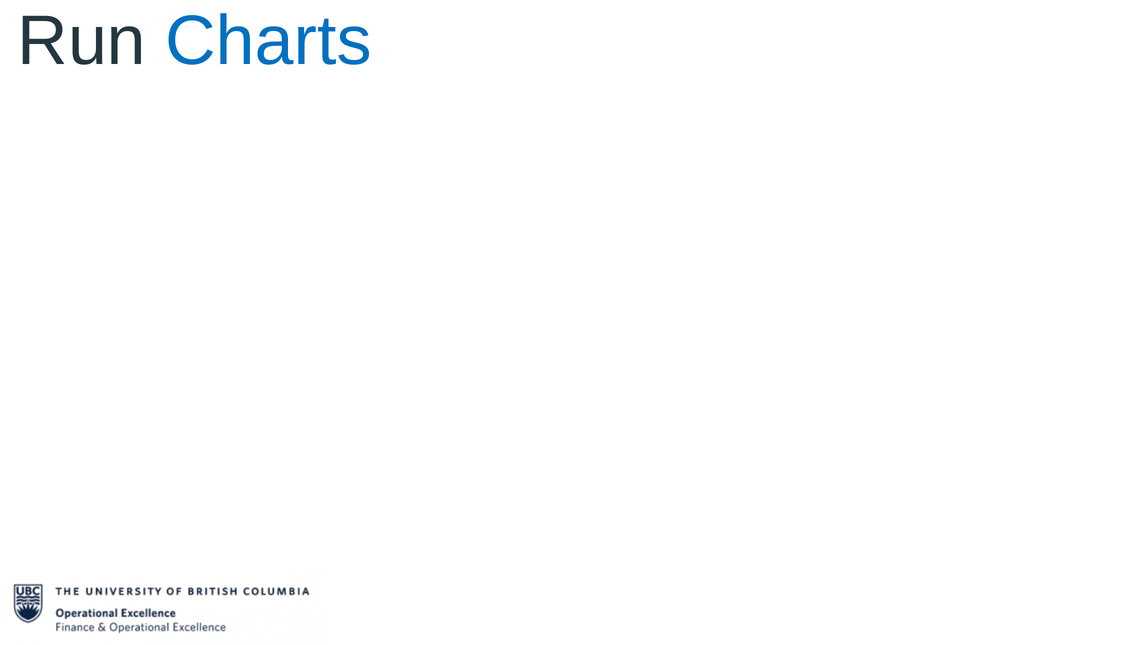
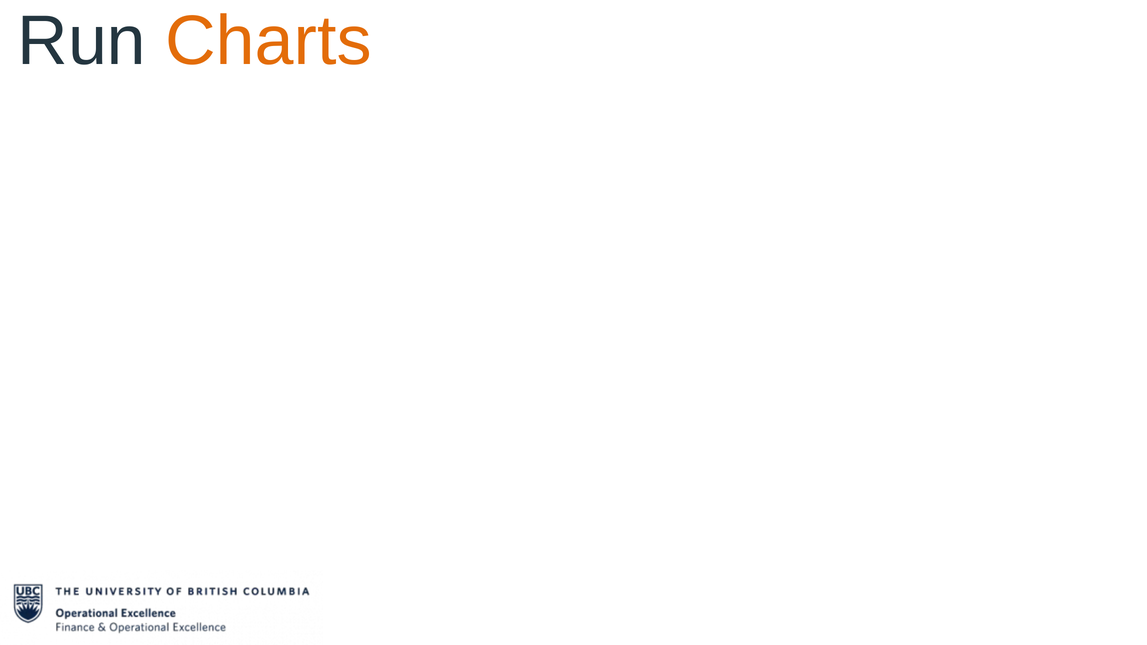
Charts colour: blue -> orange
